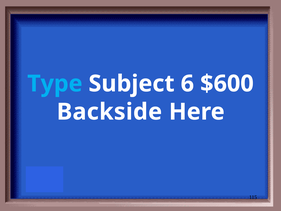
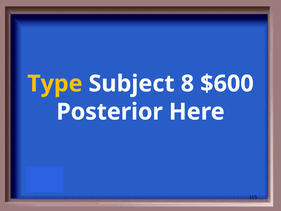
Type colour: light blue -> yellow
6: 6 -> 8
Backside: Backside -> Posterior
